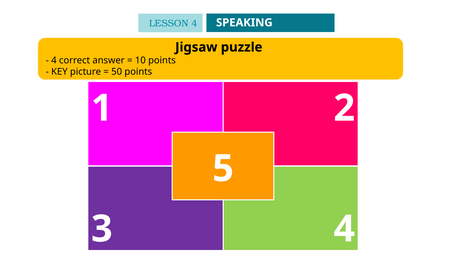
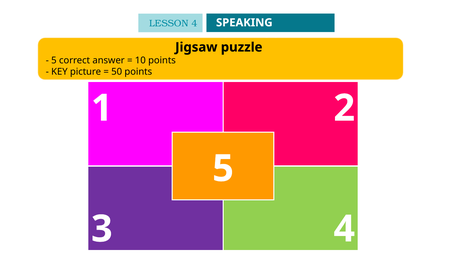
4 at (54, 60): 4 -> 5
